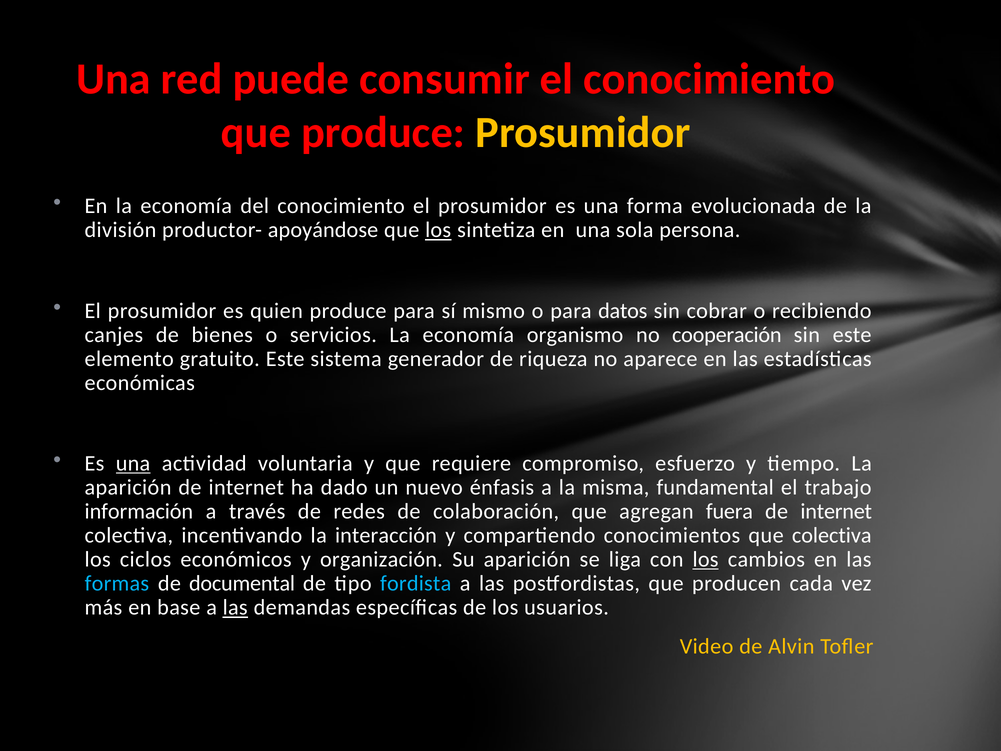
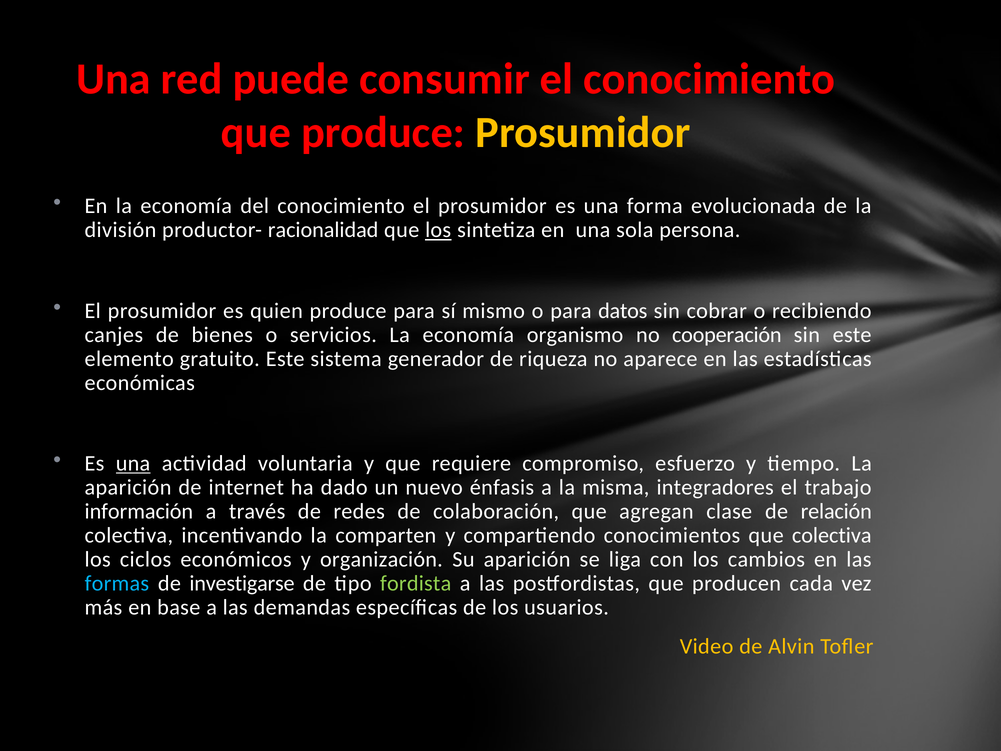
apoyándose: apoyándose -> racionalidad
fundamental: fundamental -> integradores
fuera: fuera -> clase
internet at (836, 511): internet -> relación
interacción: interacción -> comparten
los at (706, 559) underline: present -> none
documental: documental -> investigarse
fordista colour: light blue -> light green
las at (235, 607) underline: present -> none
